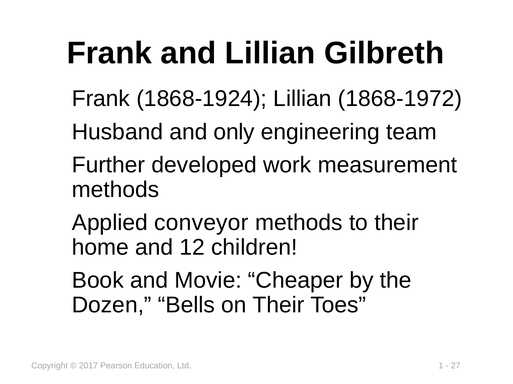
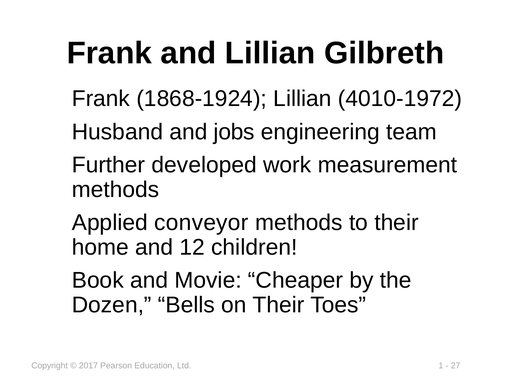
1868-1972: 1868-1972 -> 4010-1972
only: only -> jobs
